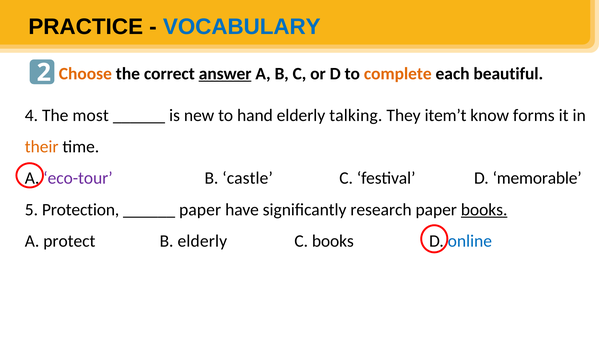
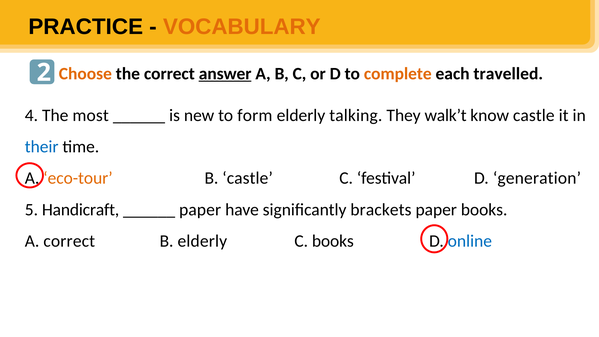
VOCABULARY colour: blue -> orange
beautiful: beautiful -> travelled
hand: hand -> form
item’t: item’t -> walk’t
know forms: forms -> castle
their colour: orange -> blue
eco-tour colour: purple -> orange
memorable: memorable -> generation
Protection: Protection -> Handicraft
research: research -> brackets
books at (484, 210) underline: present -> none
A protect: protect -> correct
